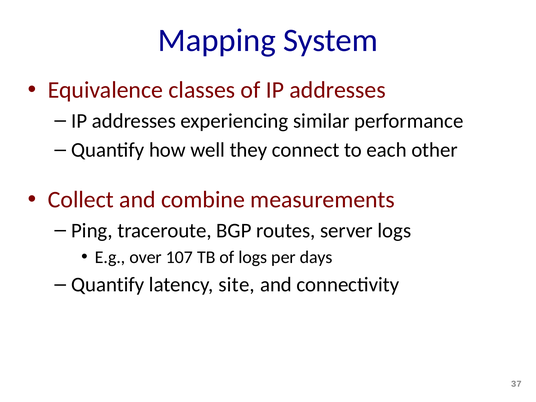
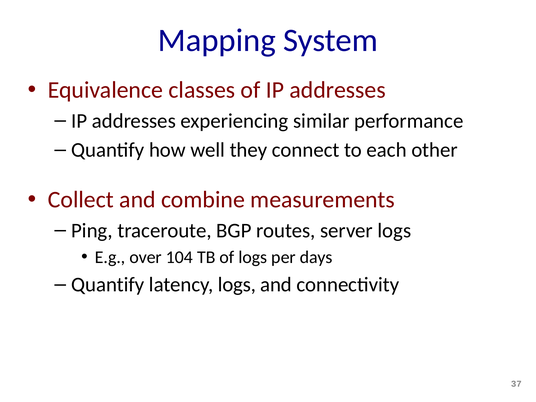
107: 107 -> 104
latency site: site -> logs
